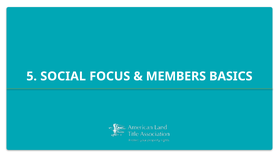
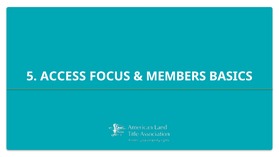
SOCIAL: SOCIAL -> ACCESS
